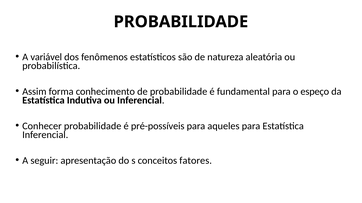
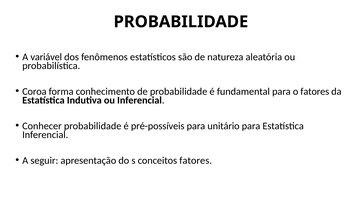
Assim: Assim -> Coroa
o espeço: espeço -> fatores
aqueles: aqueles -> unitário
